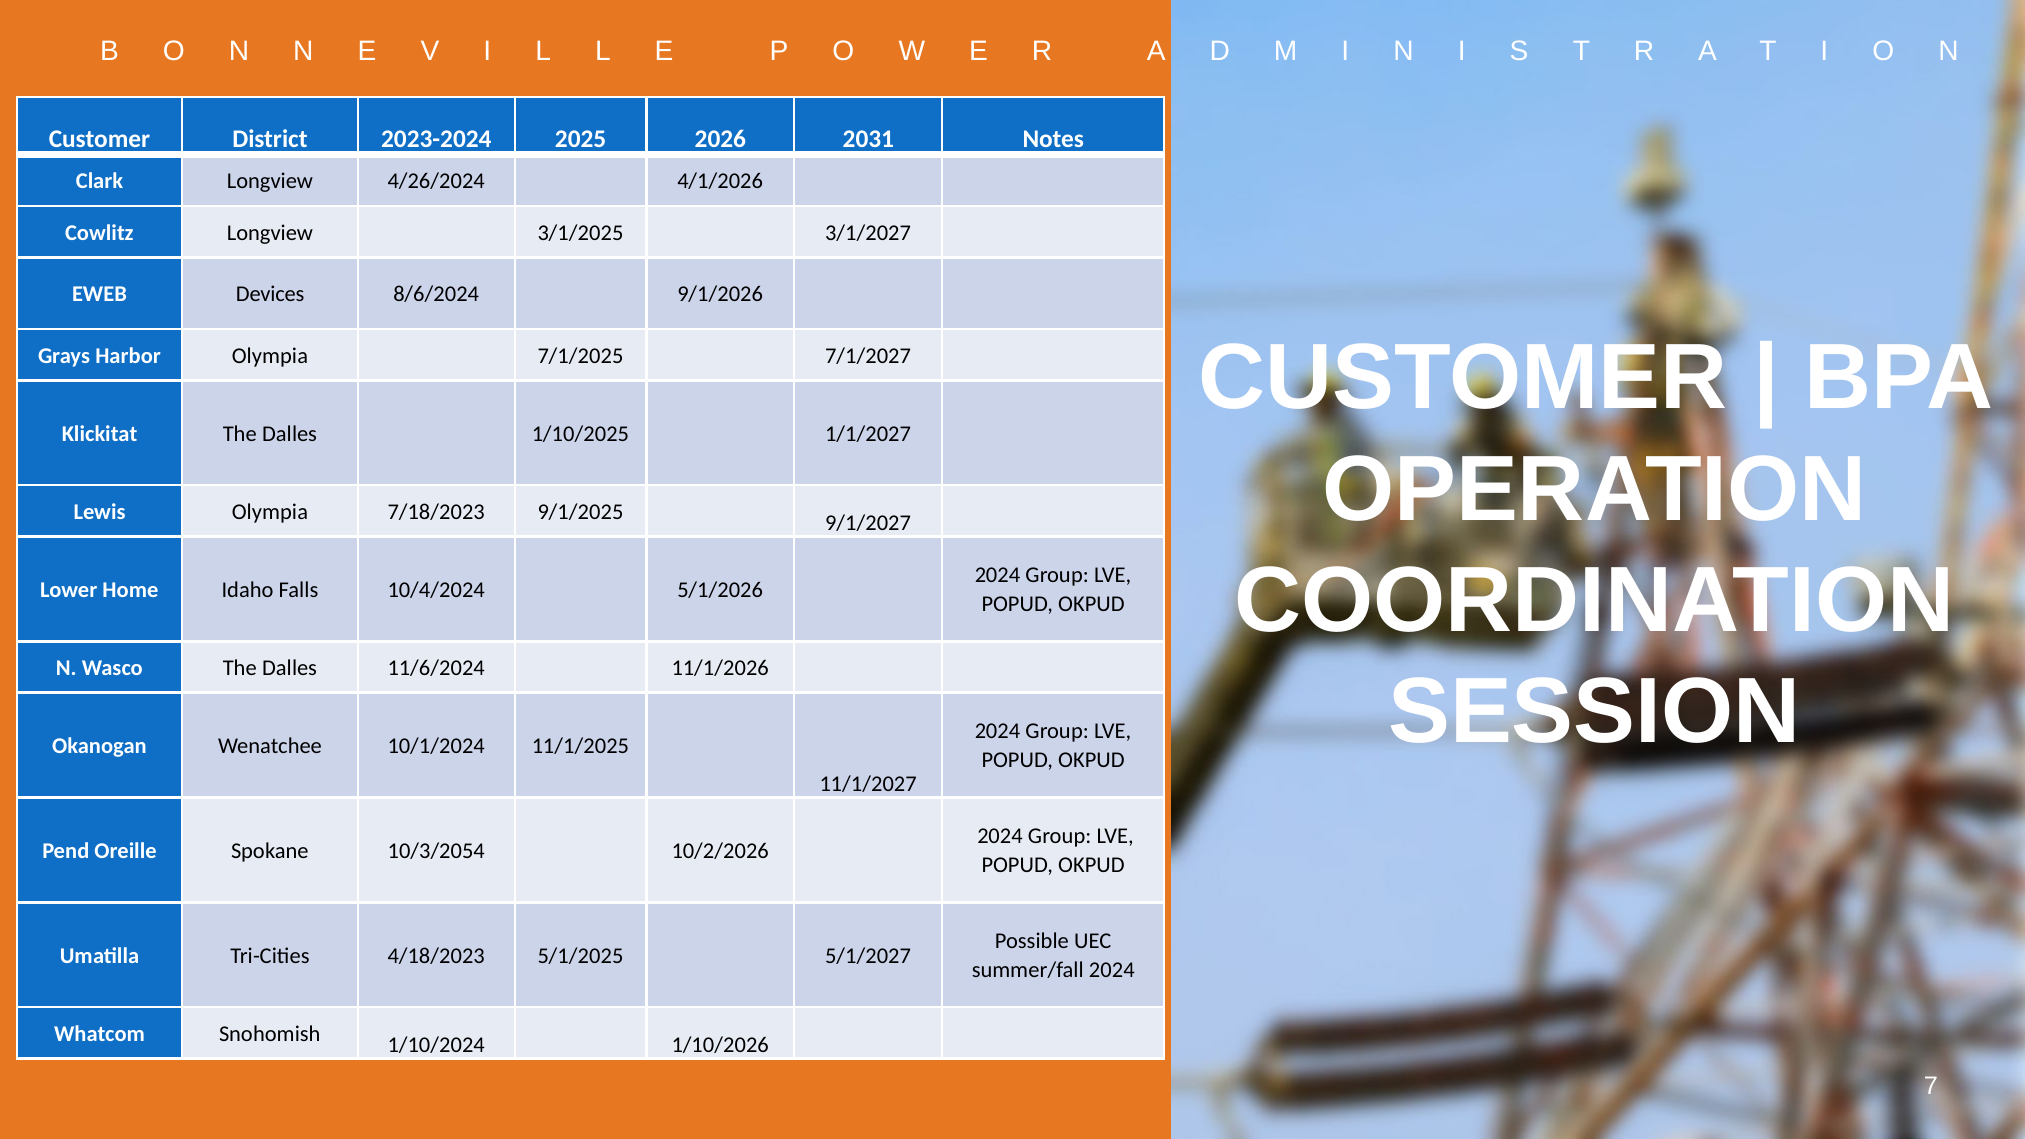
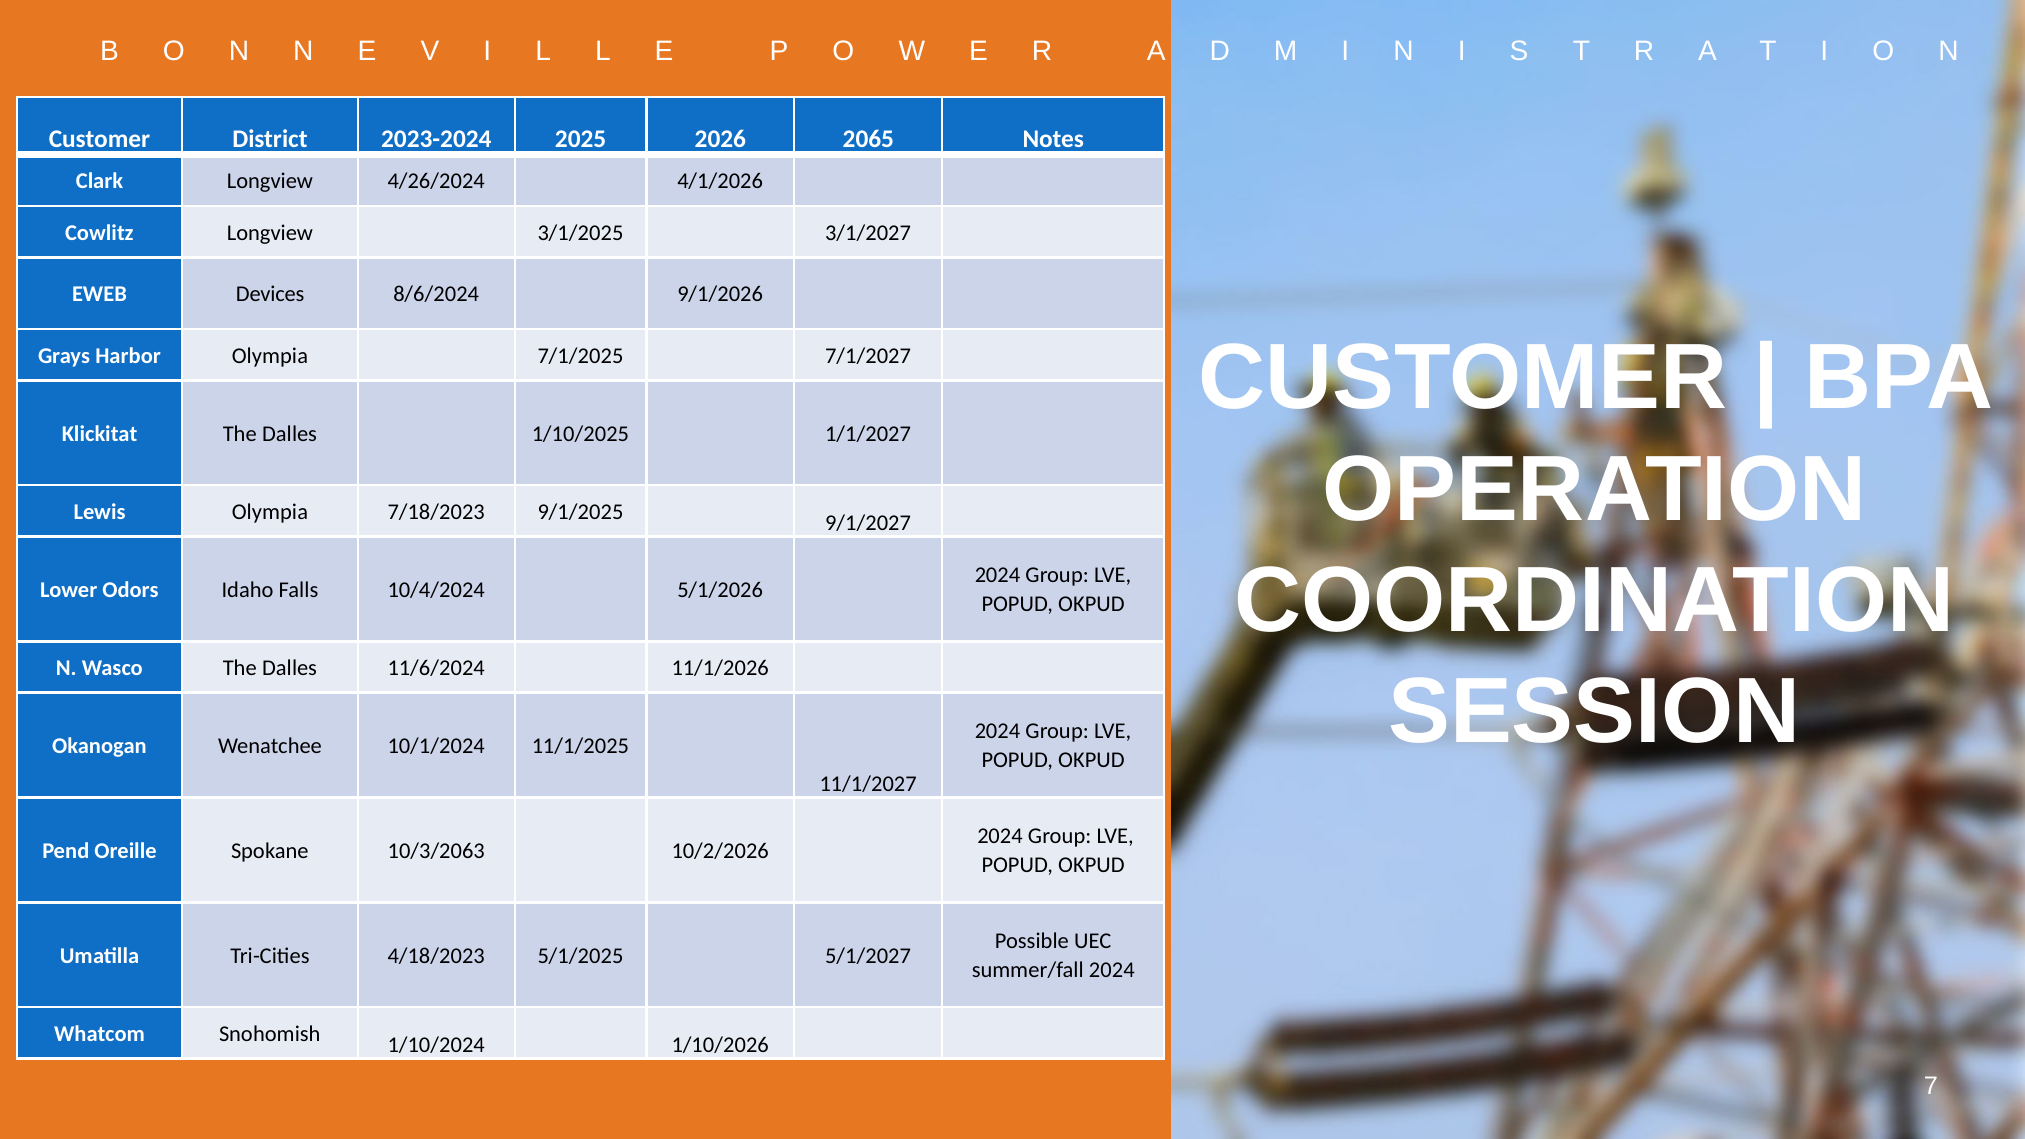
2031: 2031 -> 2065
Home: Home -> Odors
10/3/2054: 10/3/2054 -> 10/3/2063
